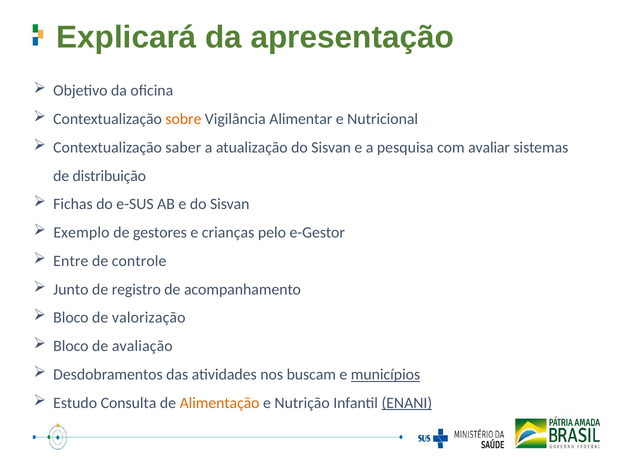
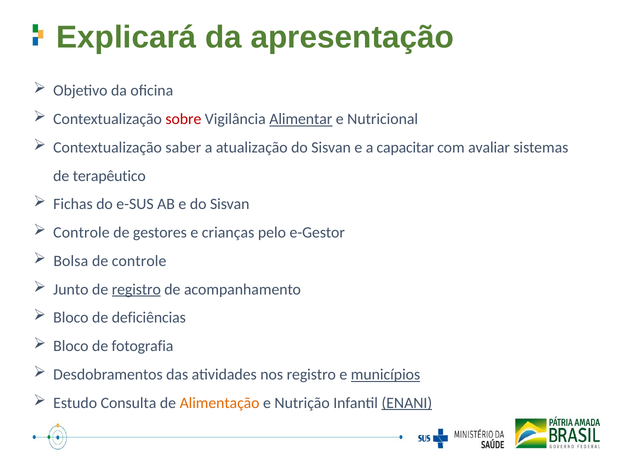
sobre colour: orange -> red
Alimentar underline: none -> present
pesquisa: pesquisa -> capacitar
distribuição: distribuição -> terapêutico
Exemplo at (81, 233): Exemplo -> Controle
Entre: Entre -> Bolsa
registro at (136, 290) underline: none -> present
valorização: valorização -> deficiências
avaliação: avaliação -> fotografia
nos buscam: buscam -> registro
